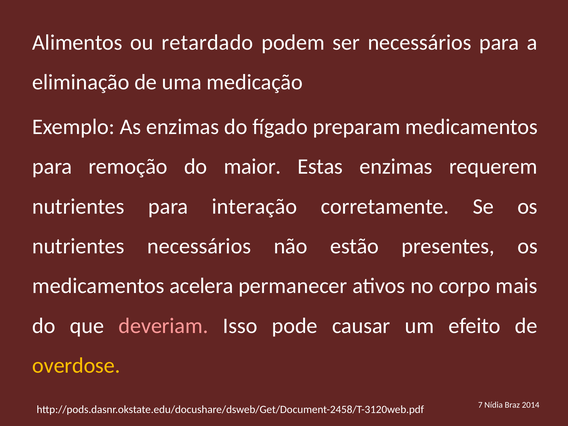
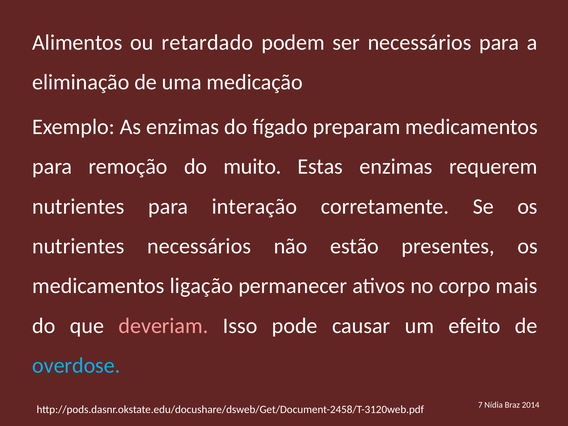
maior: maior -> muito
acelera: acelera -> ligação
overdose colour: yellow -> light blue
